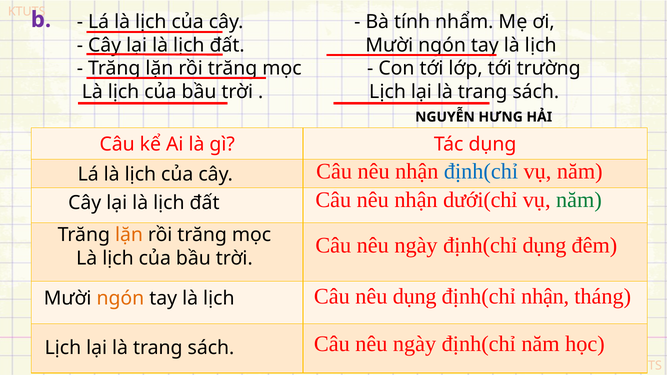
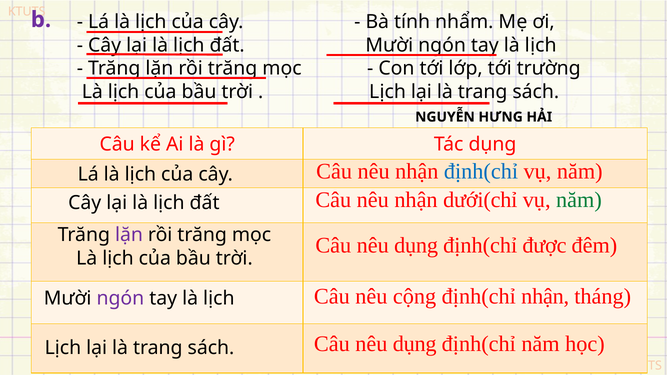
lặn at (129, 235) colour: orange -> purple
ngày at (416, 245): ngày -> dụng
định(chỉ dụng: dụng -> được
nêu dụng: dụng -> cộng
ngón at (120, 298) colour: orange -> purple
ngày at (415, 344): ngày -> dụng
